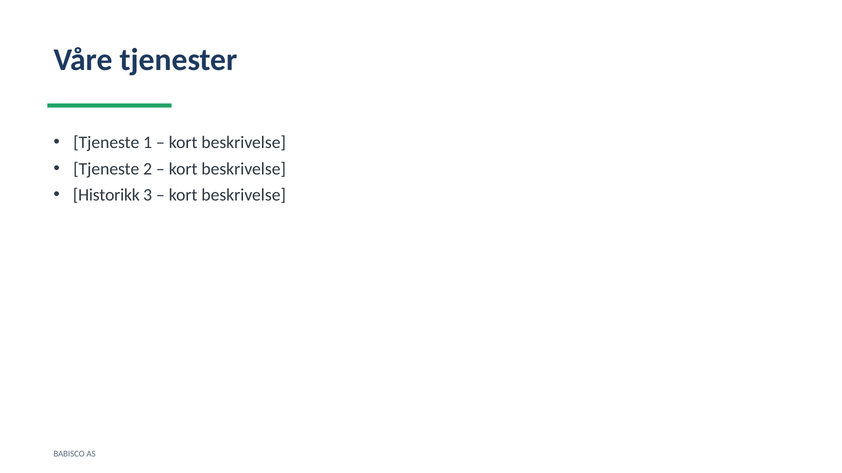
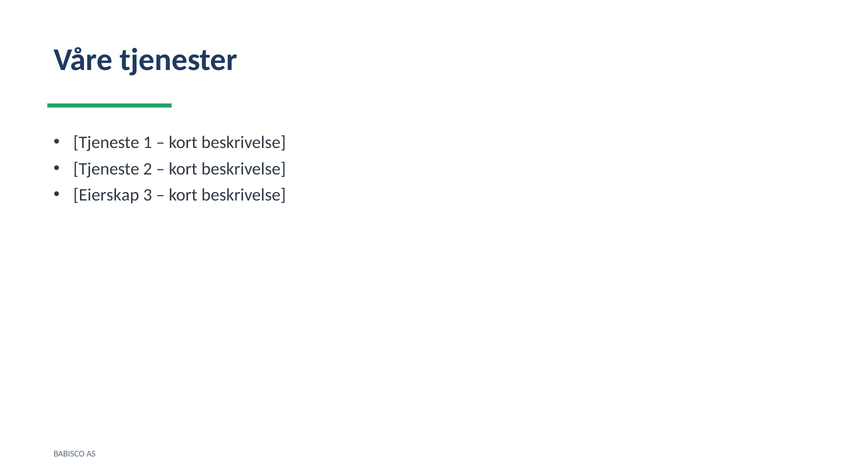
Historikk: Historikk -> Eierskap
